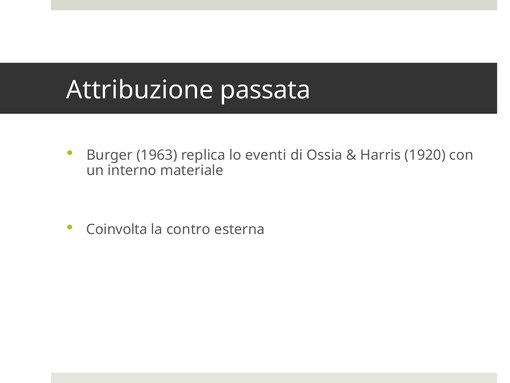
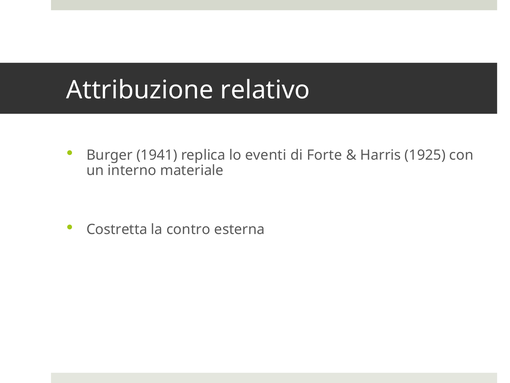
passata: passata -> relativo
1963: 1963 -> 1941
Ossia: Ossia -> Forte
1920: 1920 -> 1925
Coinvolta: Coinvolta -> Costretta
